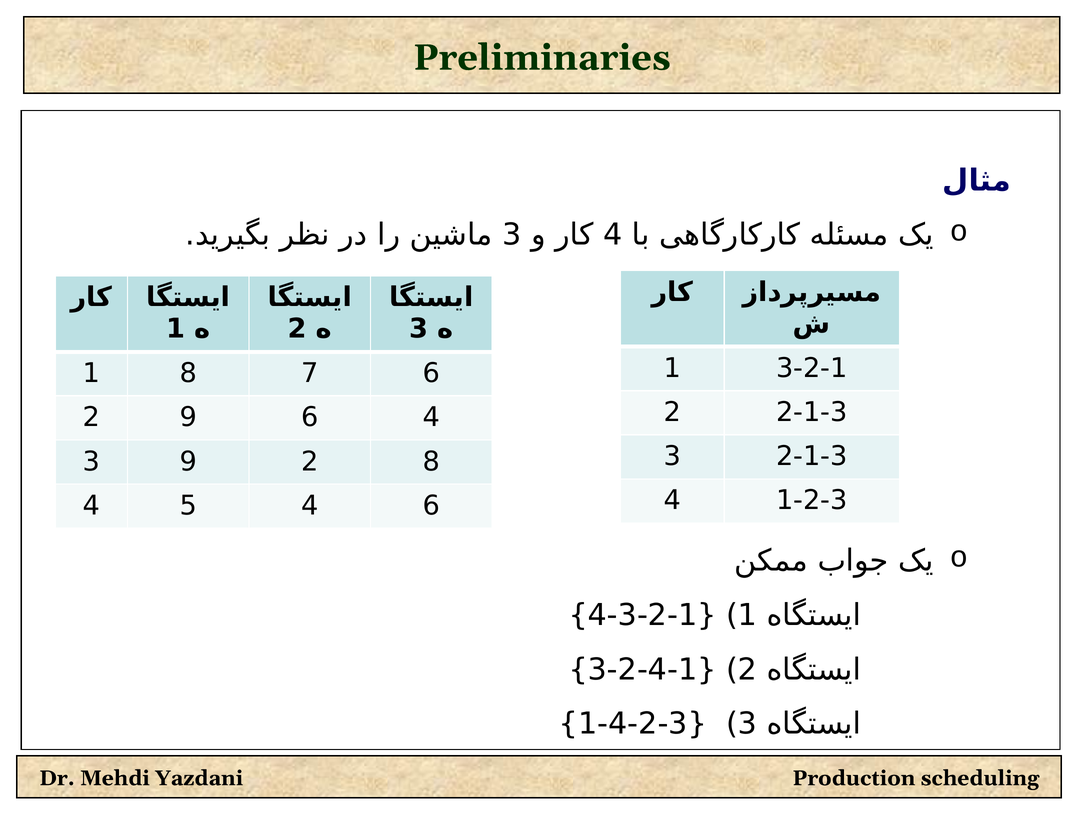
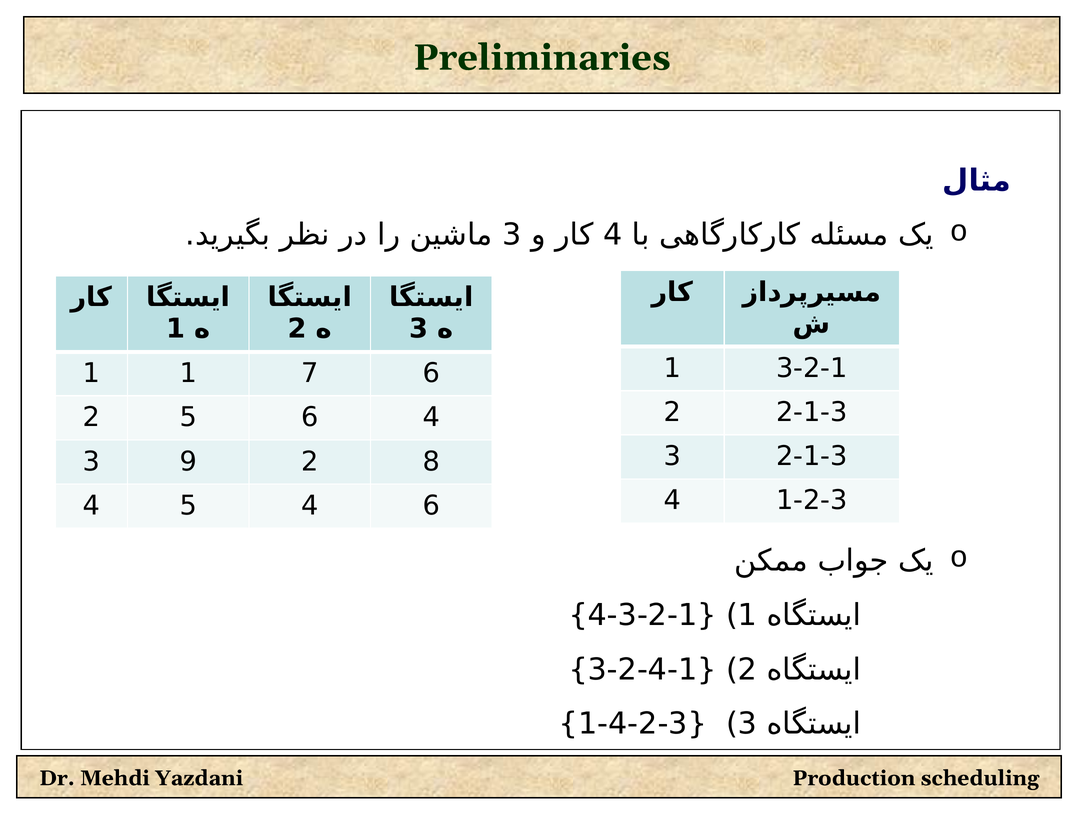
1 8: 8 -> 1
2 9: 9 -> 5
